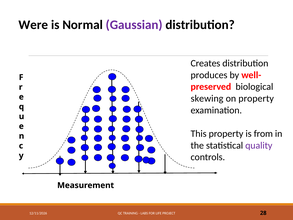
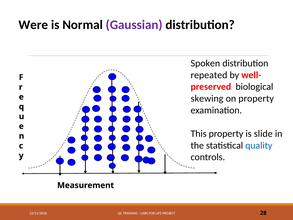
Creates: Creates -> Spoken
produces: produces -> repeated
from: from -> slide
quality colour: purple -> blue
